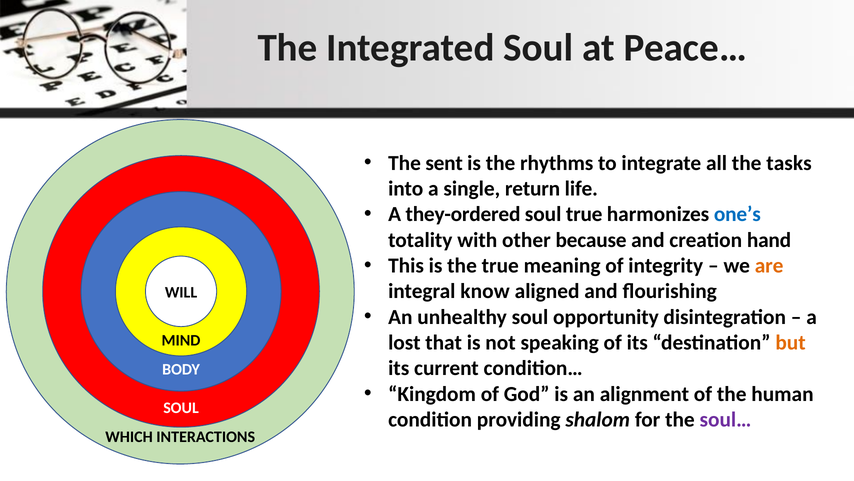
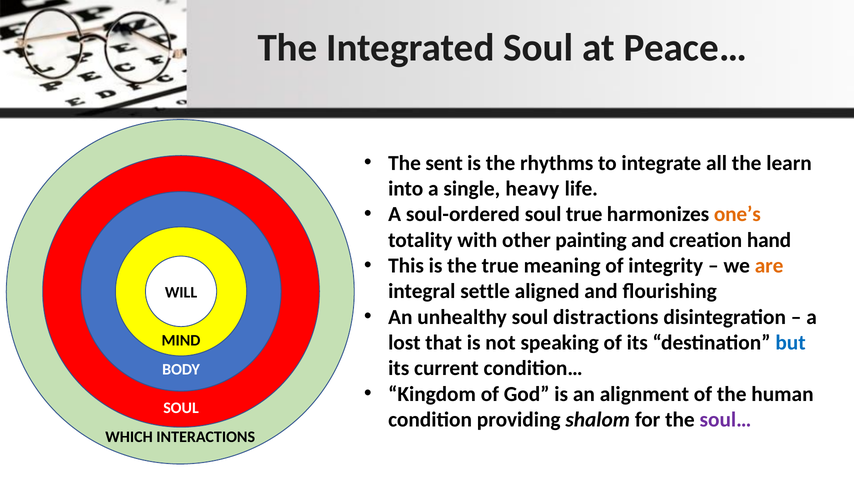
tasks: tasks -> learn
return: return -> heavy
they-ordered: they-ordered -> soul-ordered
one’s colour: blue -> orange
because: because -> painting
know: know -> settle
opportunity: opportunity -> distractions
but colour: orange -> blue
